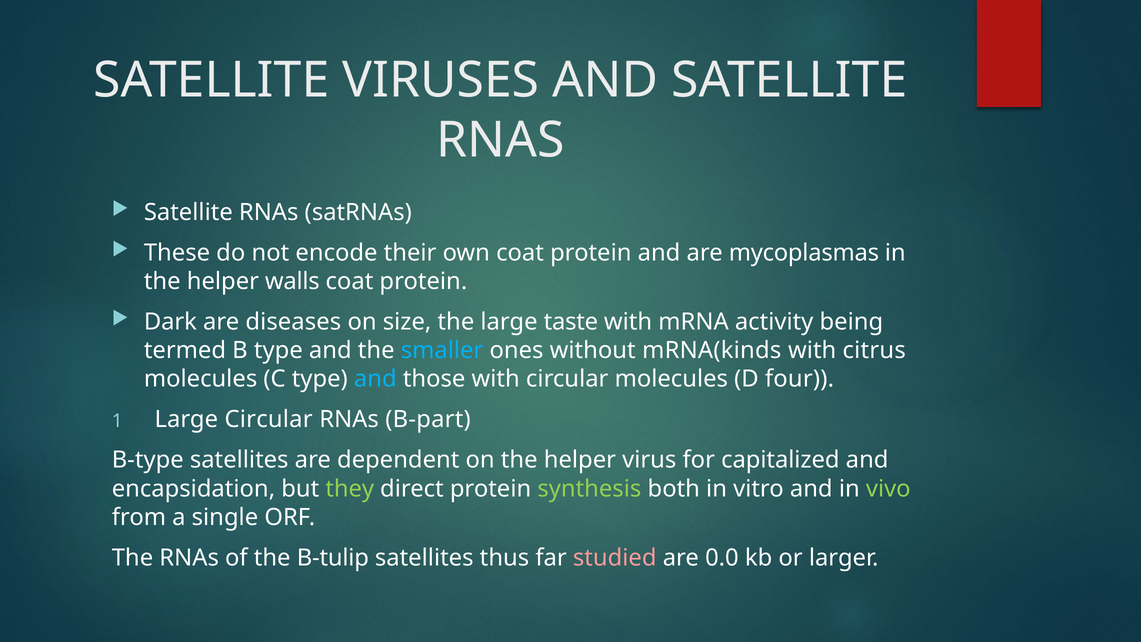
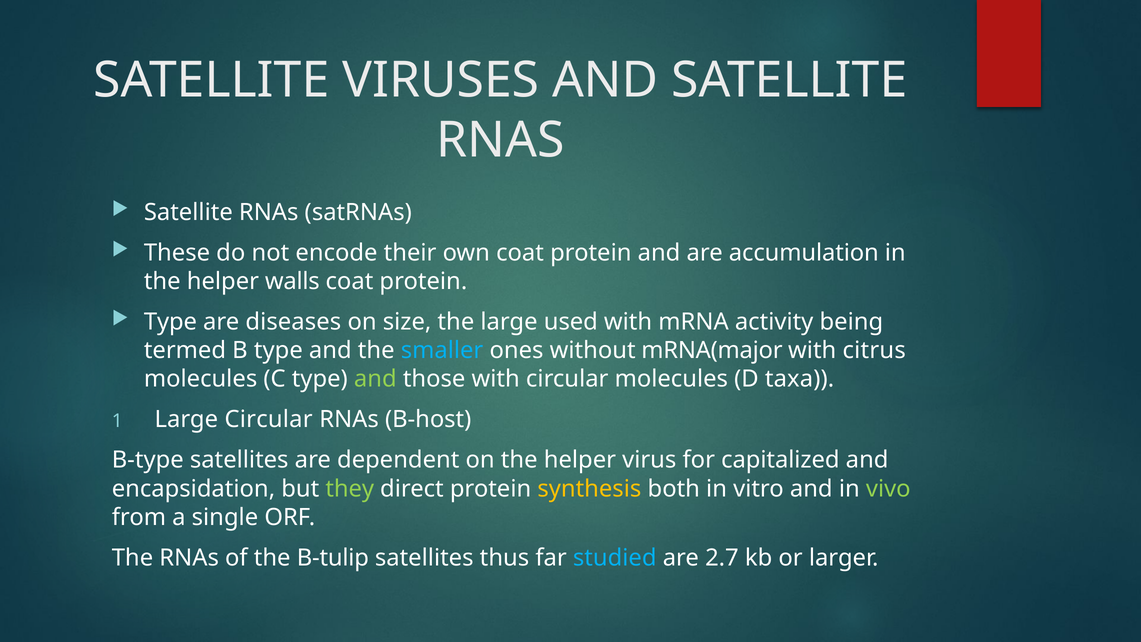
mycoplasmas: mycoplasmas -> accumulation
Dark at (170, 322): Dark -> Type
taste: taste -> used
mRNA(kinds: mRNA(kinds -> mRNA(major
and at (375, 379) colour: light blue -> light green
four: four -> taxa
B-part: B-part -> B-host
synthesis colour: light green -> yellow
studied colour: pink -> light blue
0.0: 0.0 -> 2.7
